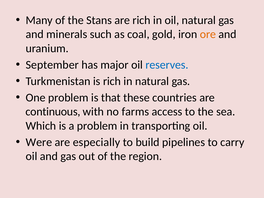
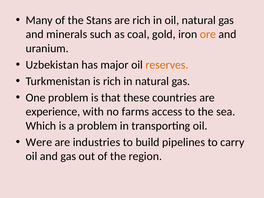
September: September -> Uzbekistan
reserves colour: blue -> orange
continuous: continuous -> experience
especially: especially -> industries
